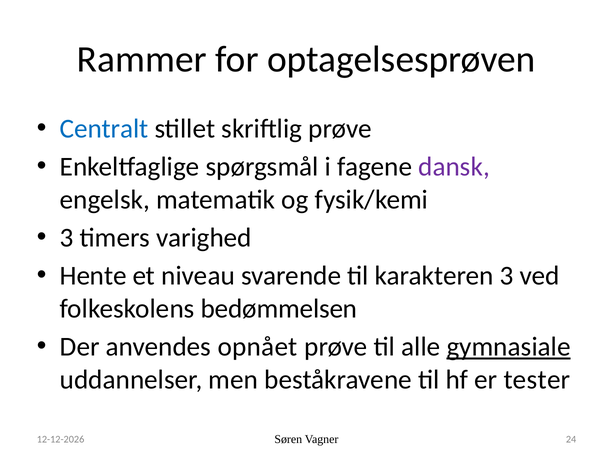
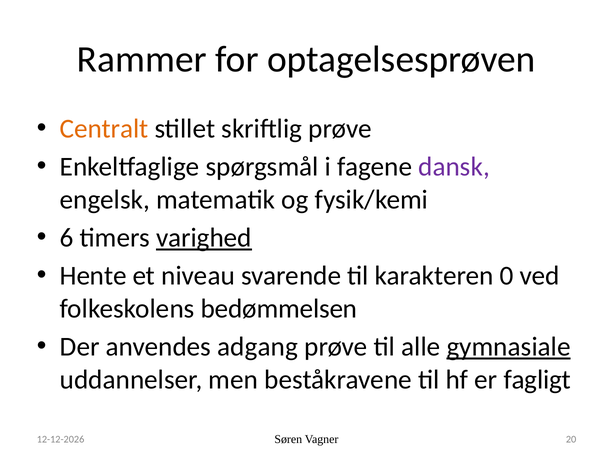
Centralt colour: blue -> orange
3 at (67, 238): 3 -> 6
varighed underline: none -> present
karakteren 3: 3 -> 0
opnået: opnået -> adgang
tester: tester -> fagligt
24: 24 -> 20
